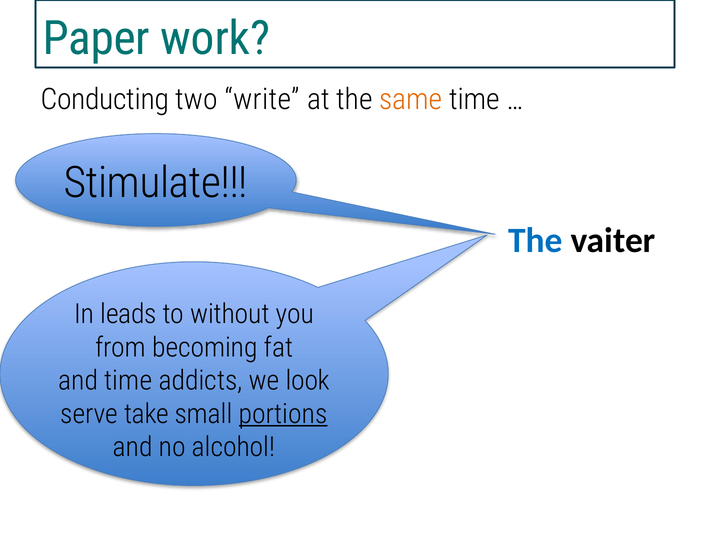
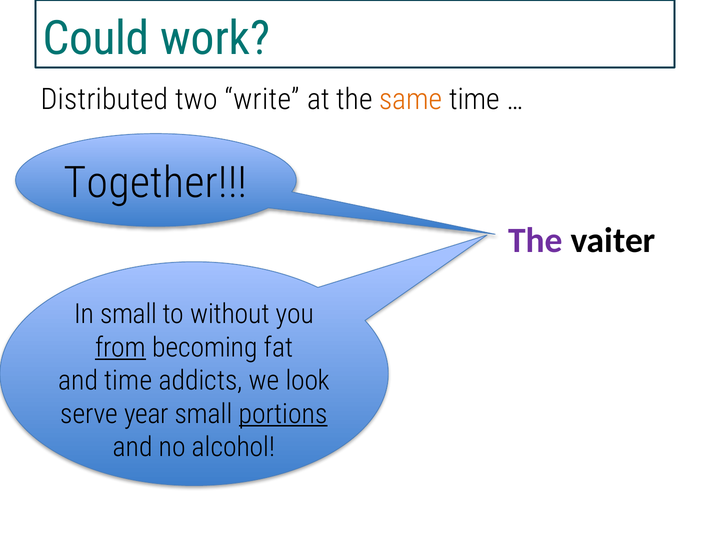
Paper: Paper -> Could
Conducting: Conducting -> Distributed
Stimulate: Stimulate -> Together
The at (535, 240) colour: blue -> purple
In leads: leads -> small
from underline: none -> present
take: take -> year
